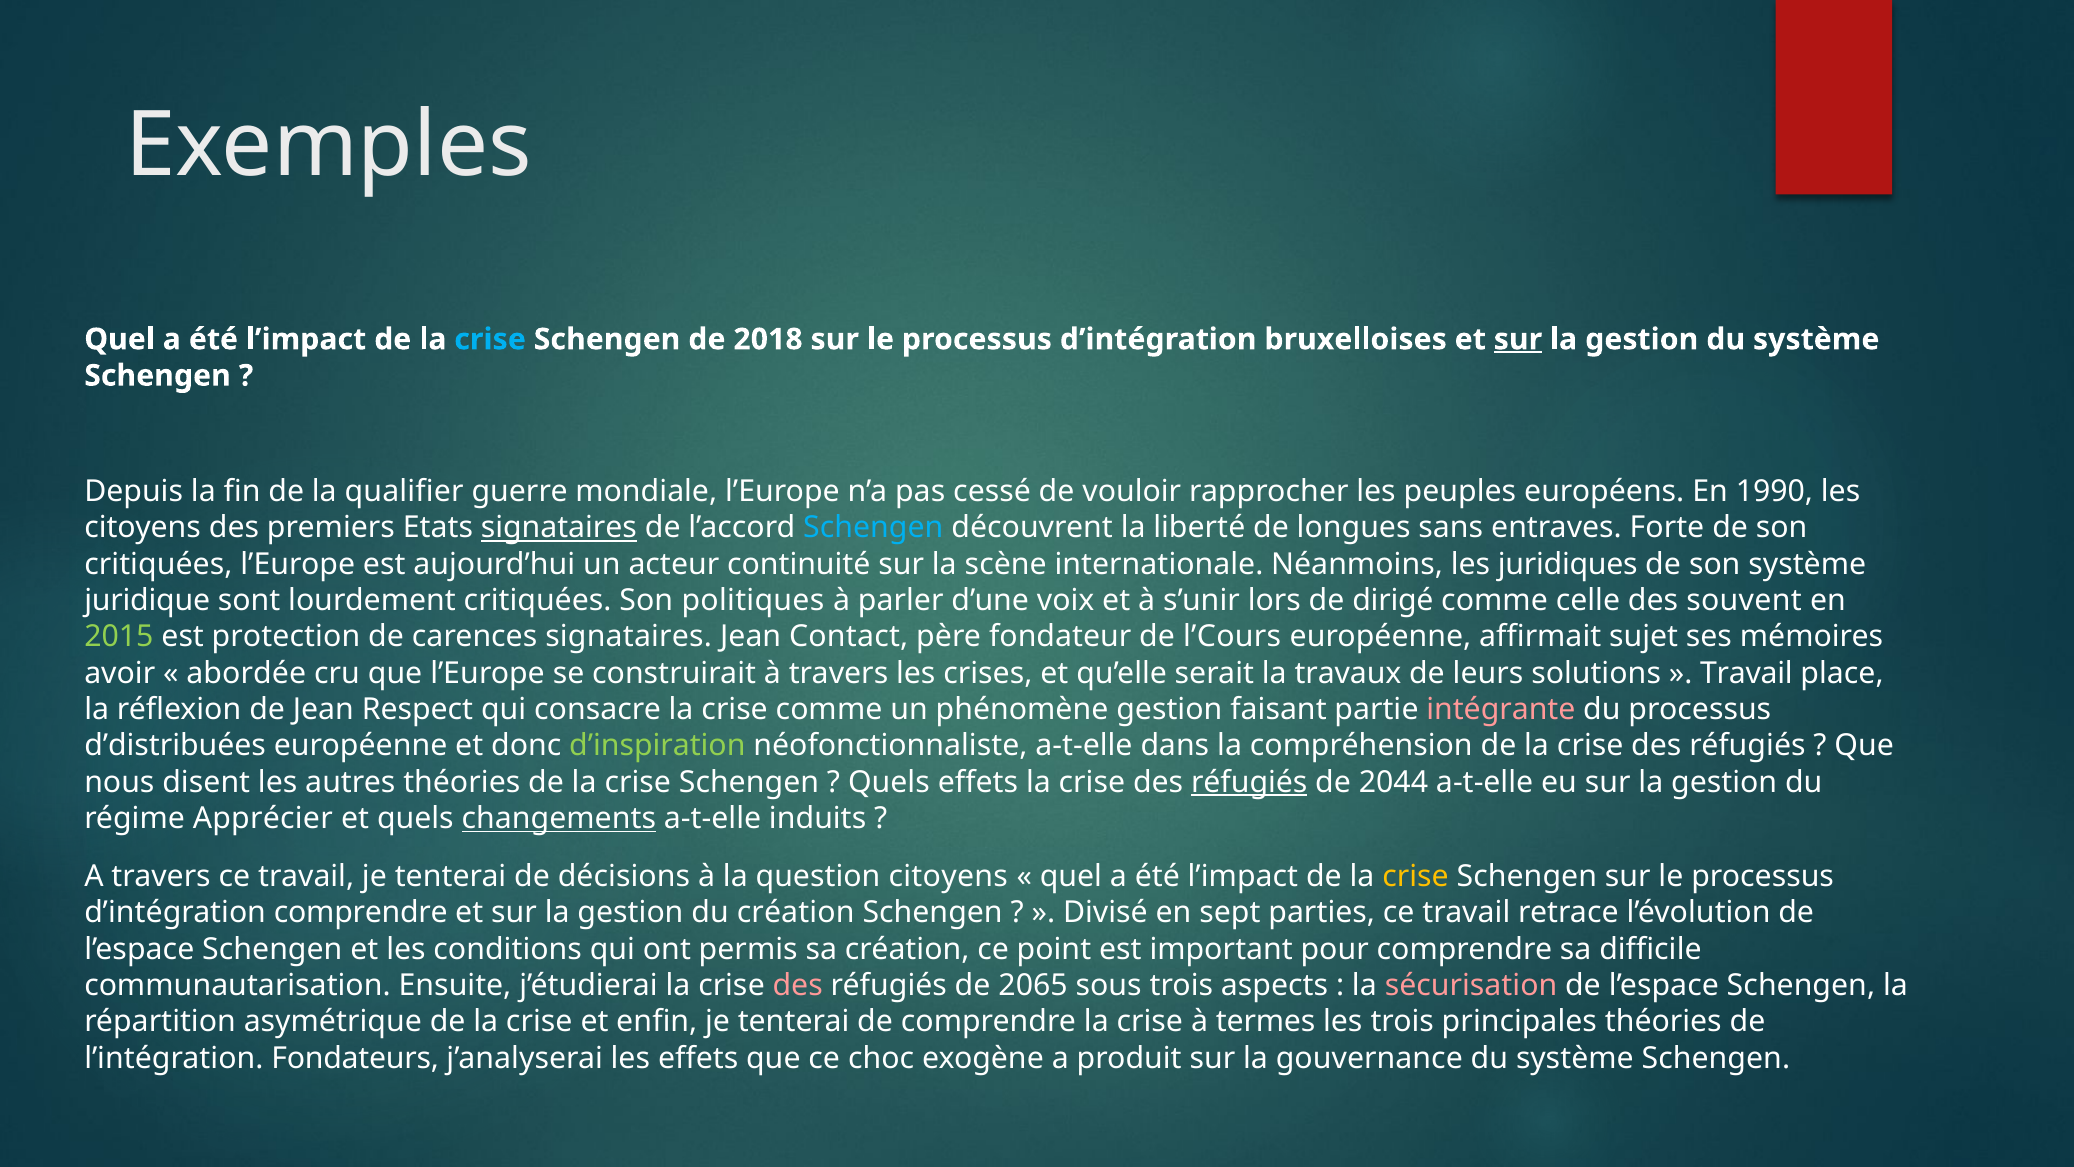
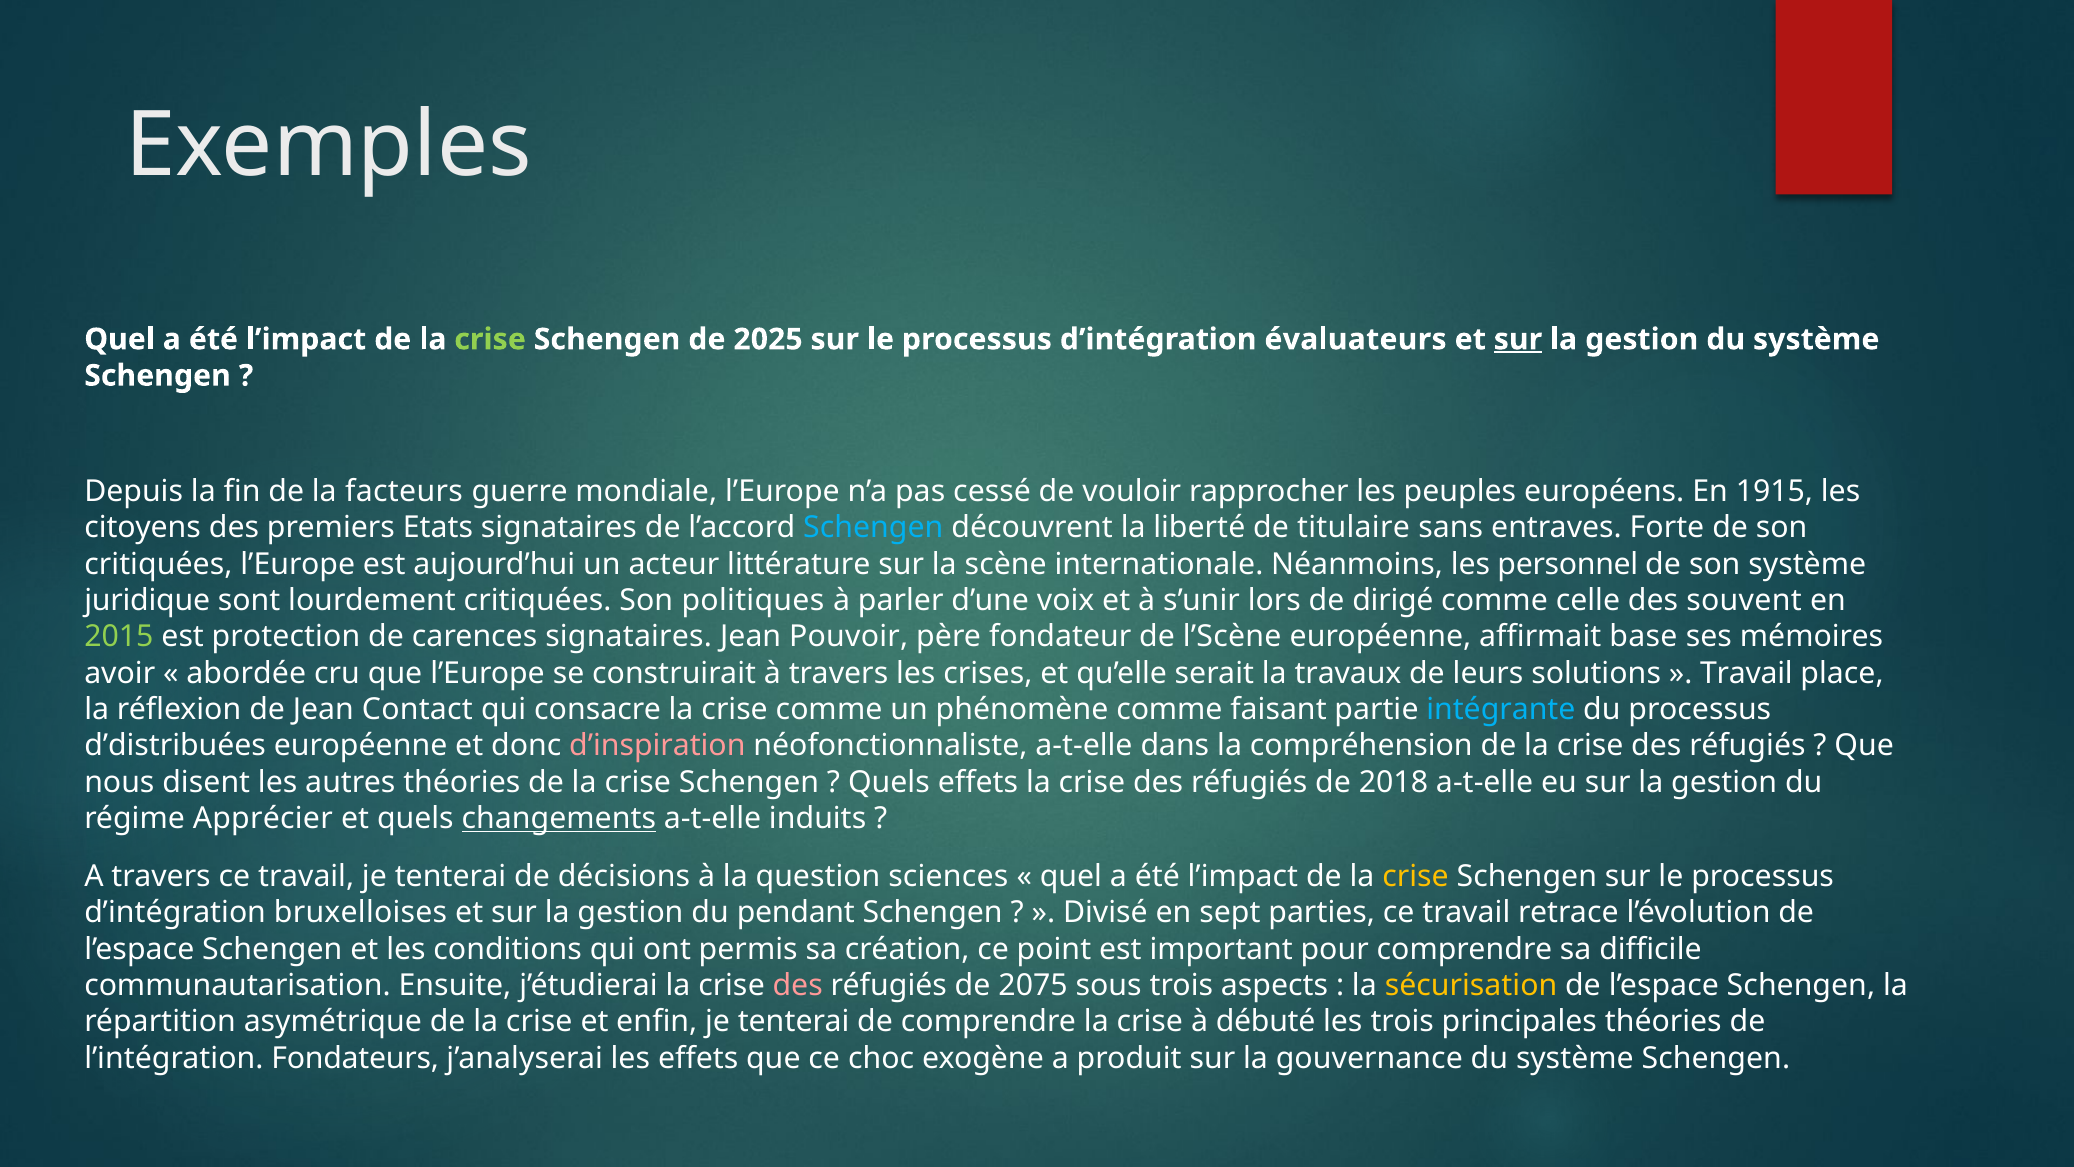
crise at (490, 339) colour: light blue -> light green
2018: 2018 -> 2025
bruxelloises: bruxelloises -> évaluateurs
qualifier: qualifier -> facteurs
1990: 1990 -> 1915
signataires at (559, 528) underline: present -> none
longues: longues -> titulaire
continuité: continuité -> littérature
juridiques: juridiques -> personnel
Contact: Contact -> Pouvoir
l’Cours: l’Cours -> l’Scène
sujet: sujet -> base
Respect: Respect -> Contact
phénomène gestion: gestion -> comme
intégrante colour: pink -> light blue
d’inspiration colour: light green -> pink
réfugiés at (1249, 782) underline: present -> none
2044: 2044 -> 2018
question citoyens: citoyens -> sciences
d’intégration comprendre: comprendre -> bruxelloises
du création: création -> pendant
2065: 2065 -> 2075
sécurisation colour: pink -> yellow
termes: termes -> débuté
